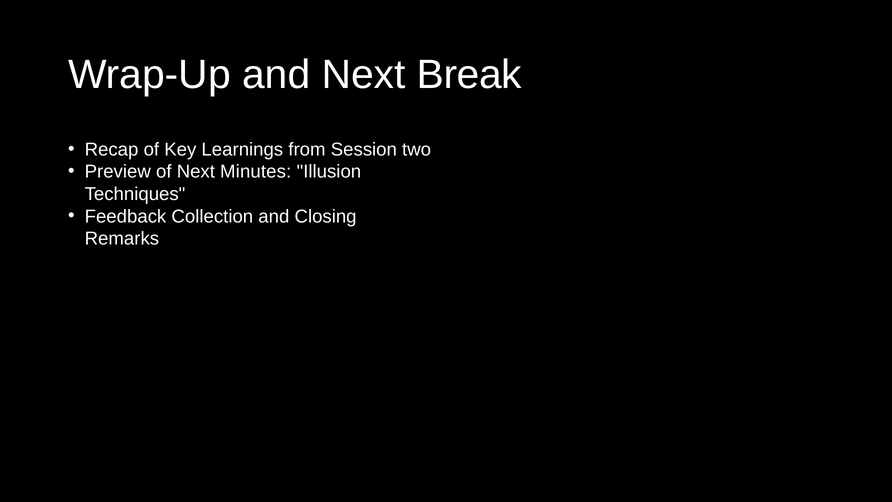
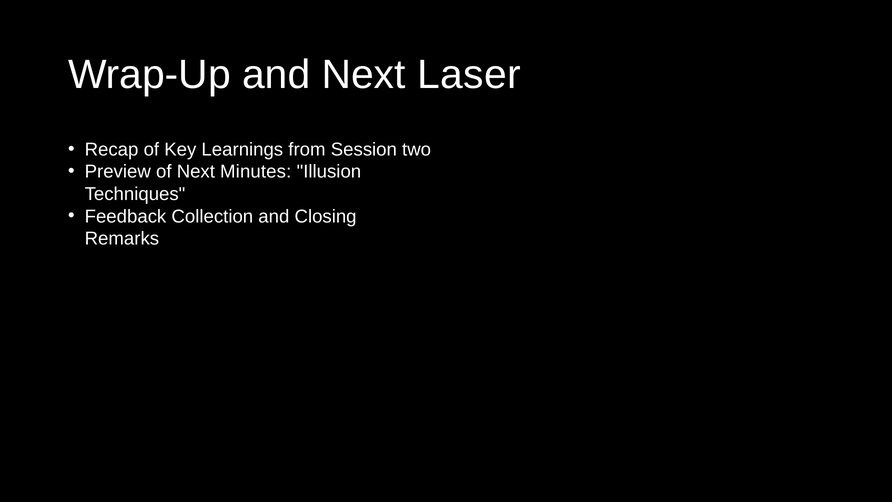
Break: Break -> Laser
